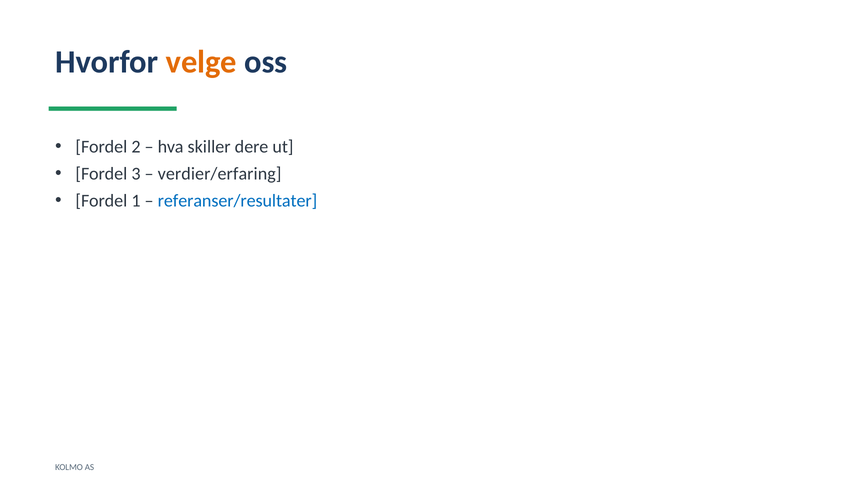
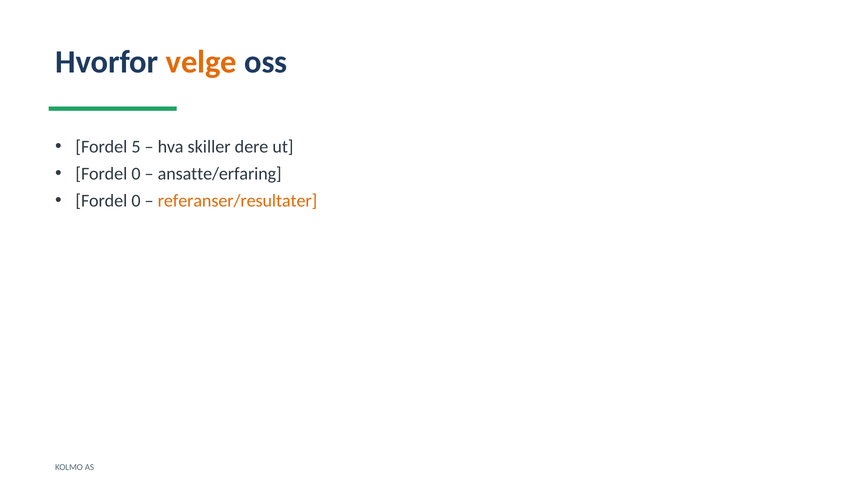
2: 2 -> 5
3 at (136, 174): 3 -> 0
verdier/erfaring: verdier/erfaring -> ansatte/erfaring
1 at (136, 201): 1 -> 0
referanser/resultater colour: blue -> orange
